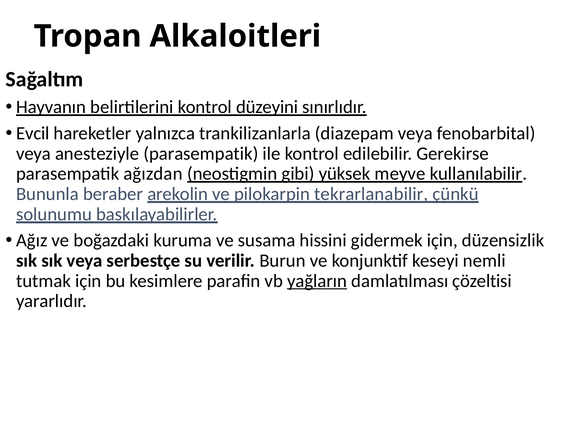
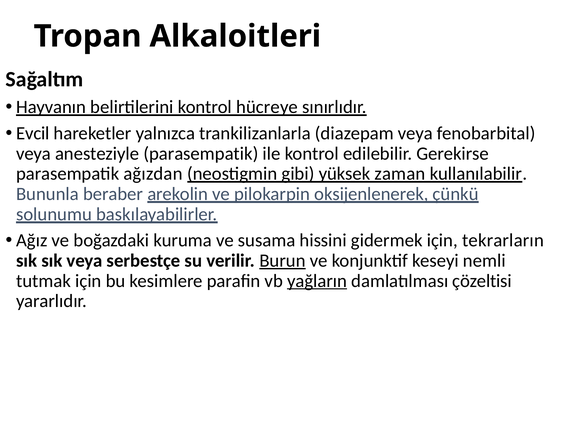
düzeyini: düzeyini -> hücreye
meyve: meyve -> zaman
tekrarlanabilir: tekrarlanabilir -> oksijenlenerek
düzensizlik: düzensizlik -> tekrarların
Burun underline: none -> present
